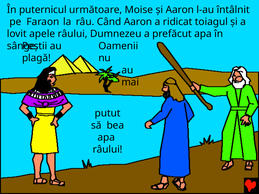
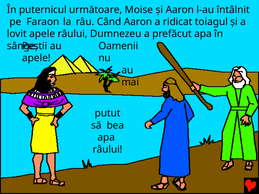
plagă at (36, 58): plagă -> apele
